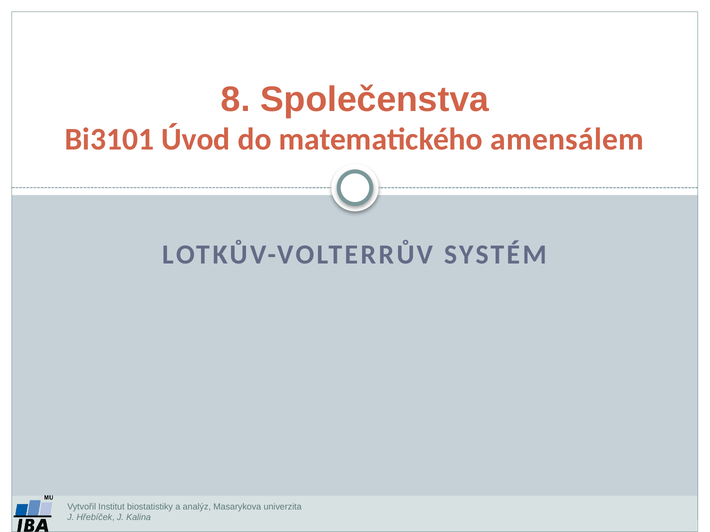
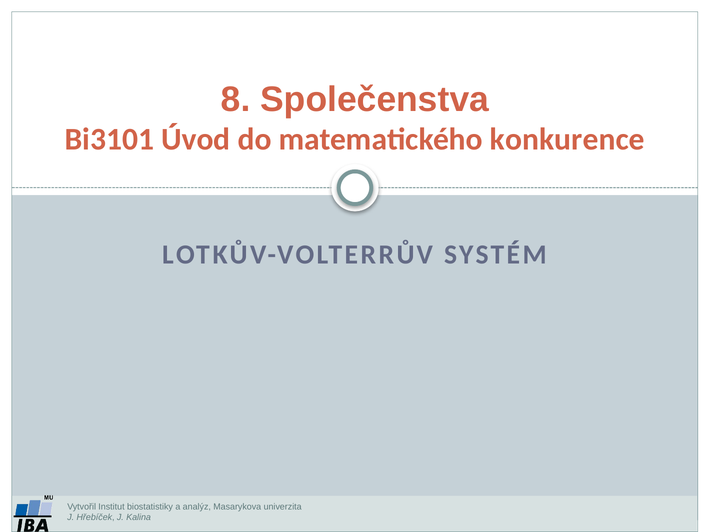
amensálem: amensálem -> konkurence
